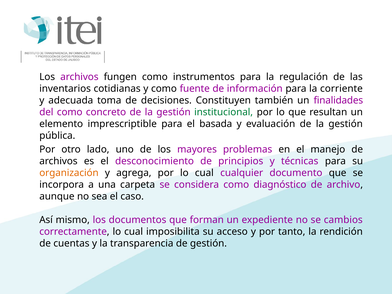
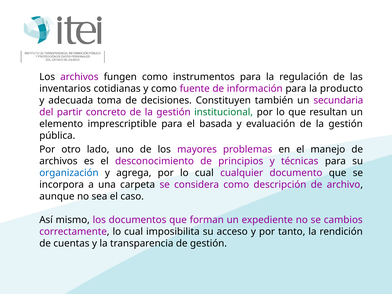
corriente: corriente -> producto
finalidades: finalidades -> secundaria
del como: como -> partir
organización colour: orange -> blue
diagnóstico: diagnóstico -> descripción
